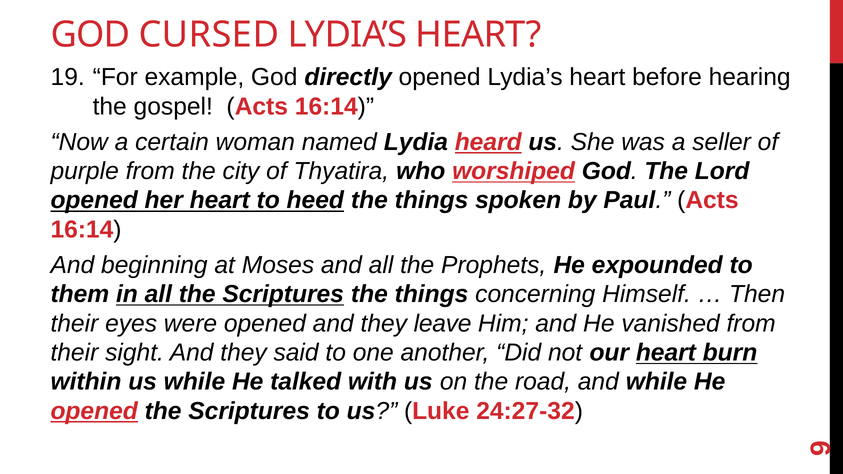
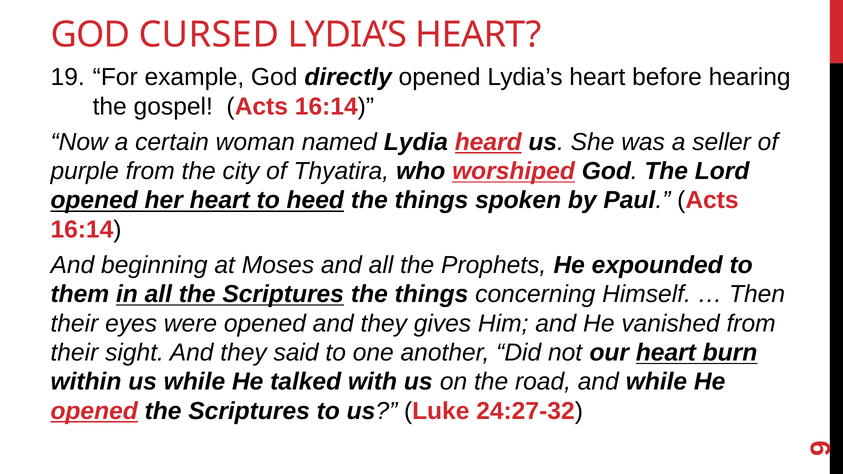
leave: leave -> gives
